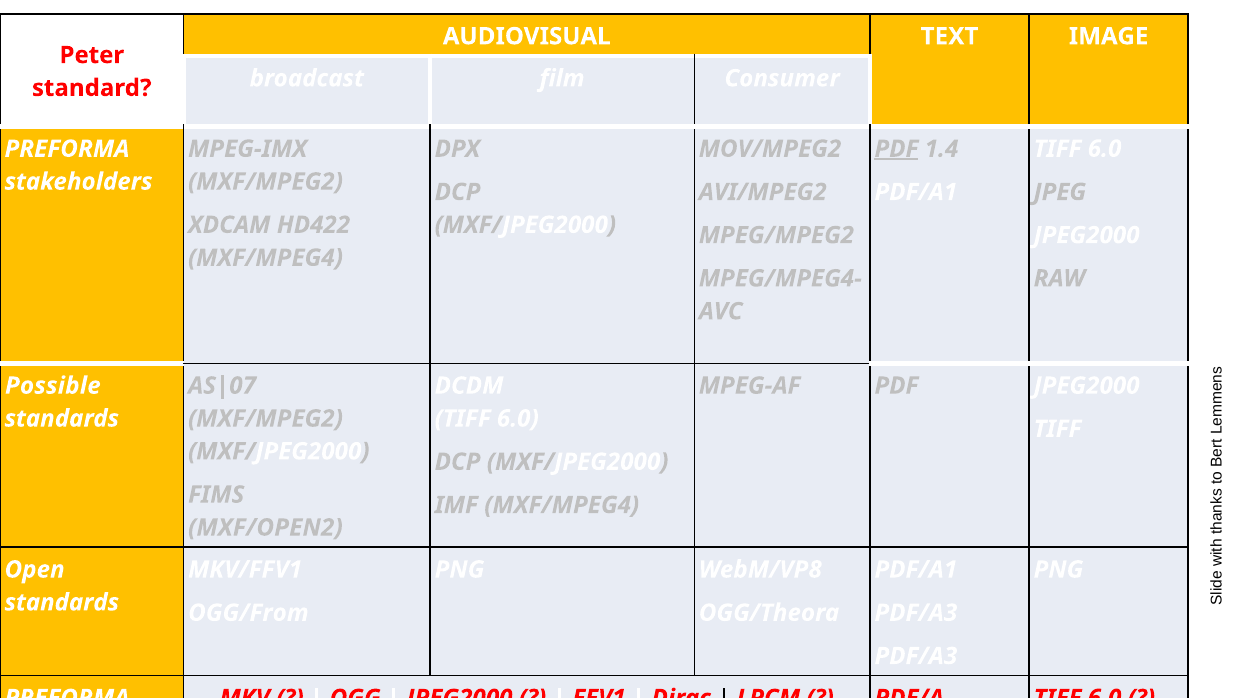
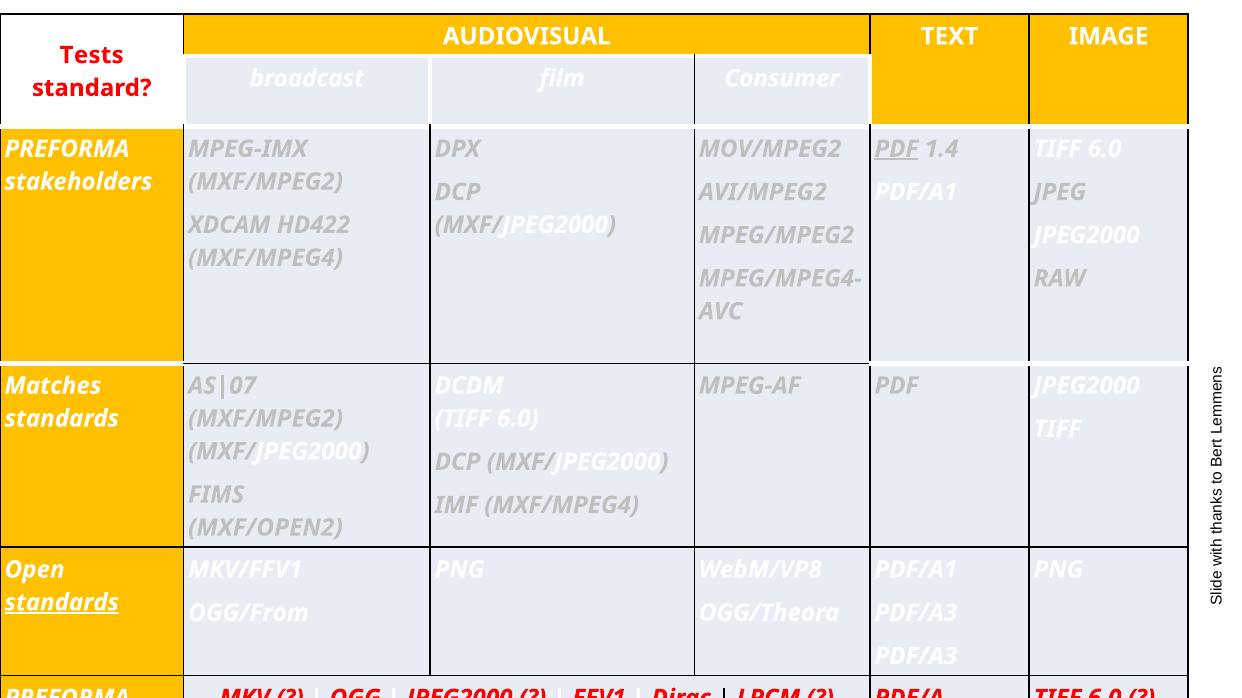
Peter: Peter -> Tests
Possible: Possible -> Matches
standards at (62, 603) underline: none -> present
